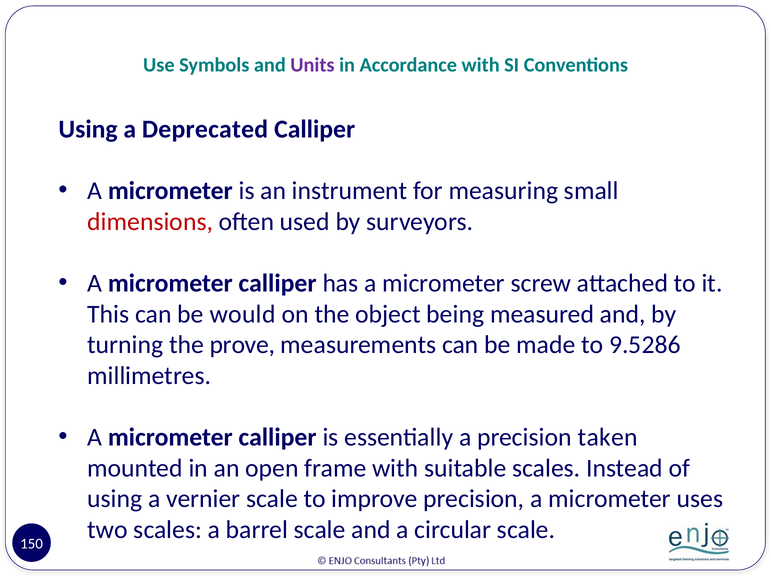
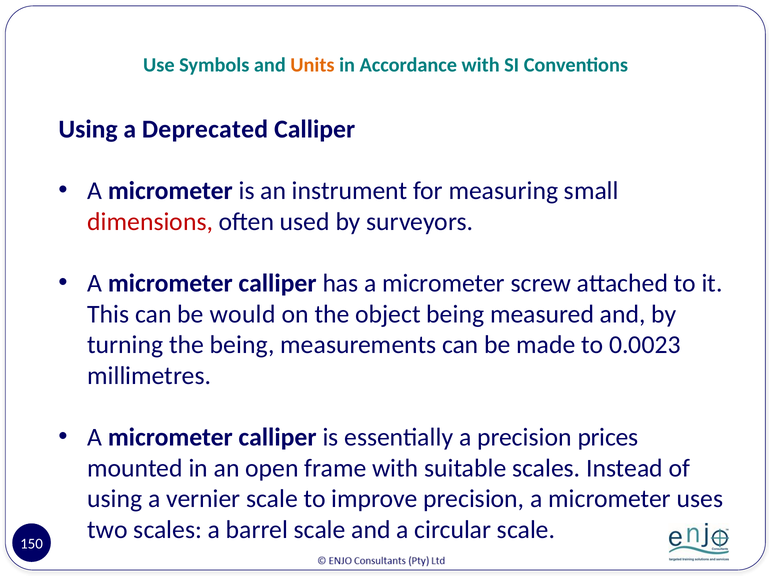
Units colour: purple -> orange
the prove: prove -> being
9.5286: 9.5286 -> 0.0023
taken: taken -> prices
